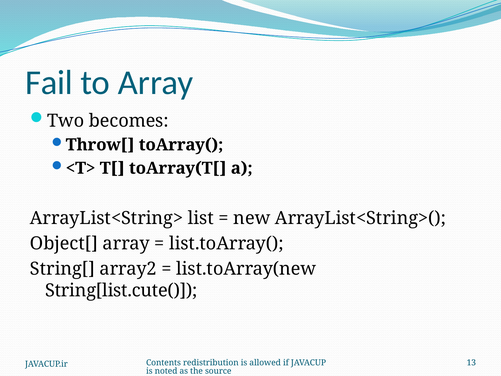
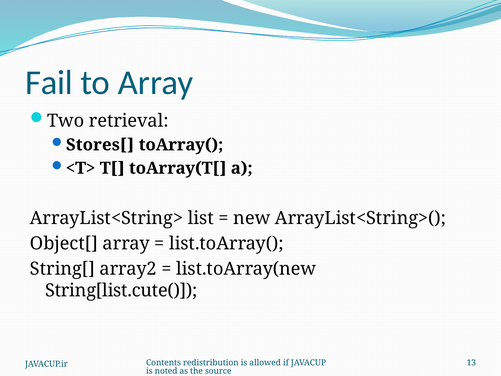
becomes: becomes -> retrieval
Throw[: Throw[ -> Stores[
